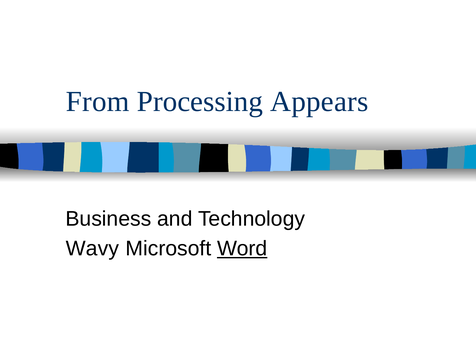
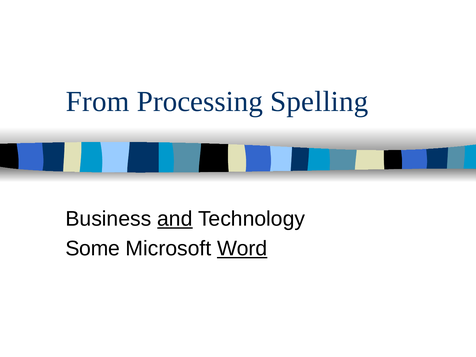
Appears: Appears -> Spelling
and underline: none -> present
Wavy: Wavy -> Some
